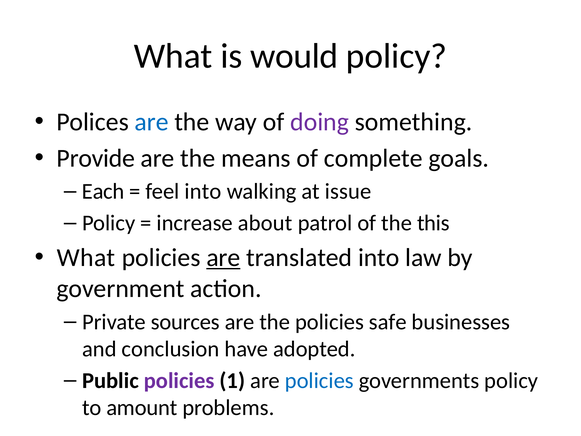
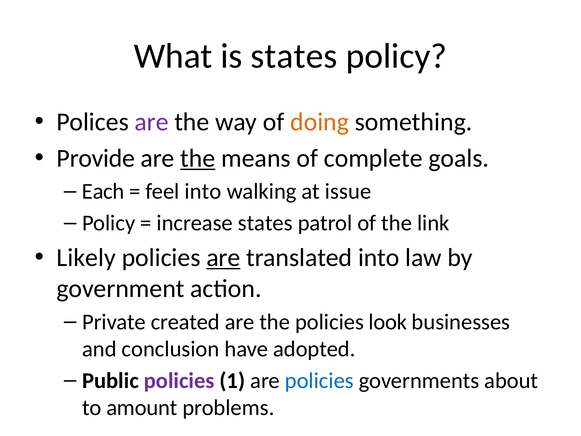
is would: would -> states
are at (152, 122) colour: blue -> purple
doing colour: purple -> orange
the at (198, 158) underline: none -> present
increase about: about -> states
this: this -> link
What at (86, 257): What -> Likely
sources: sources -> created
safe: safe -> look
governments policy: policy -> about
